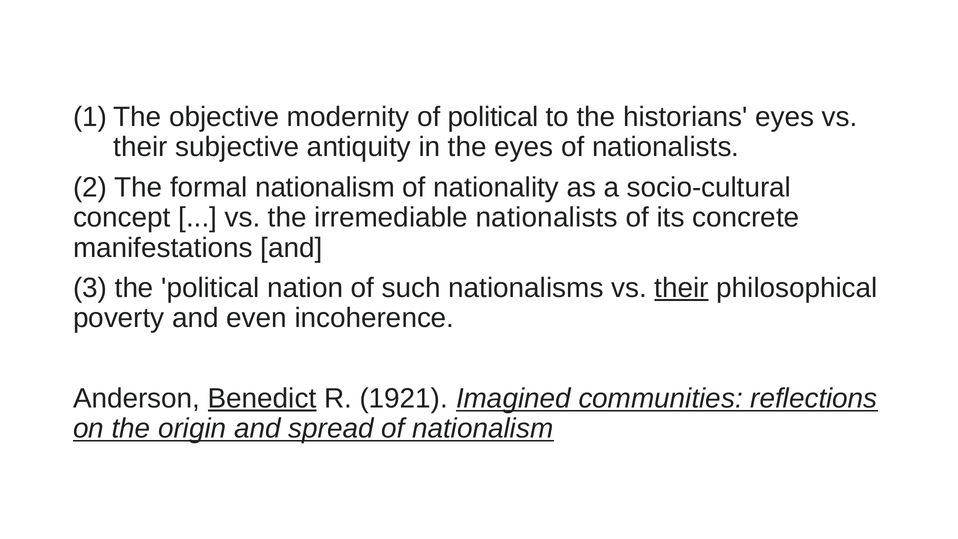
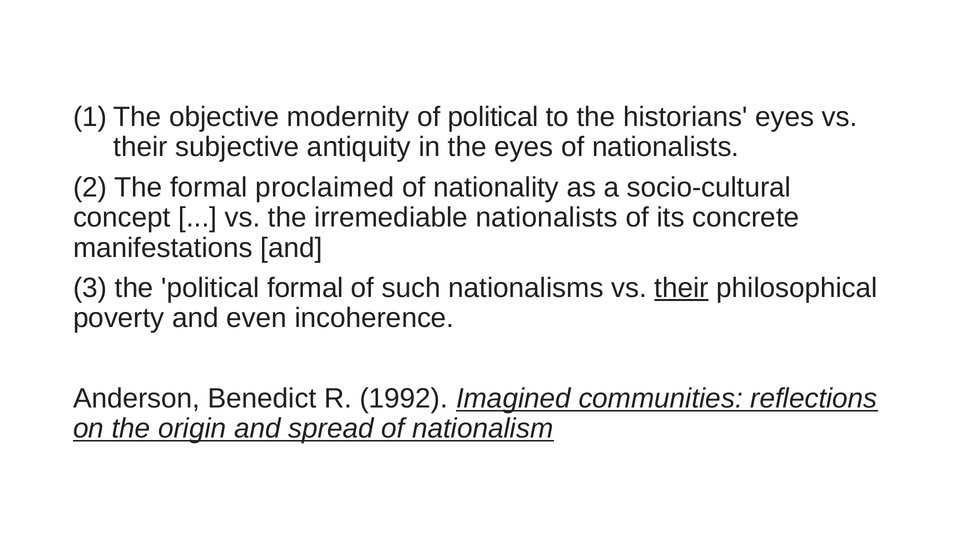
formal nationalism: nationalism -> proclaimed
political nation: nation -> formal
Benedict underline: present -> none
1921: 1921 -> 1992
